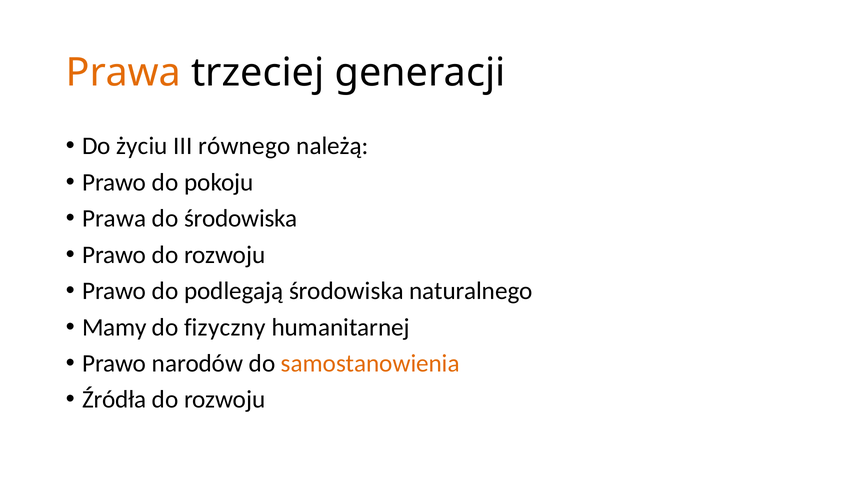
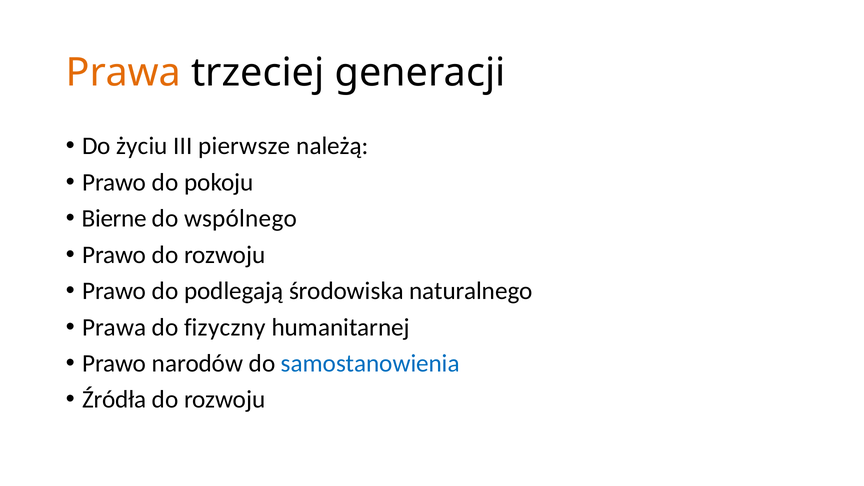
równego: równego -> pierwsze
Prawa at (114, 219): Prawa -> Bierne
do środowiska: środowiska -> wspólnego
Mamy at (114, 327): Mamy -> Prawa
samostanowienia colour: orange -> blue
